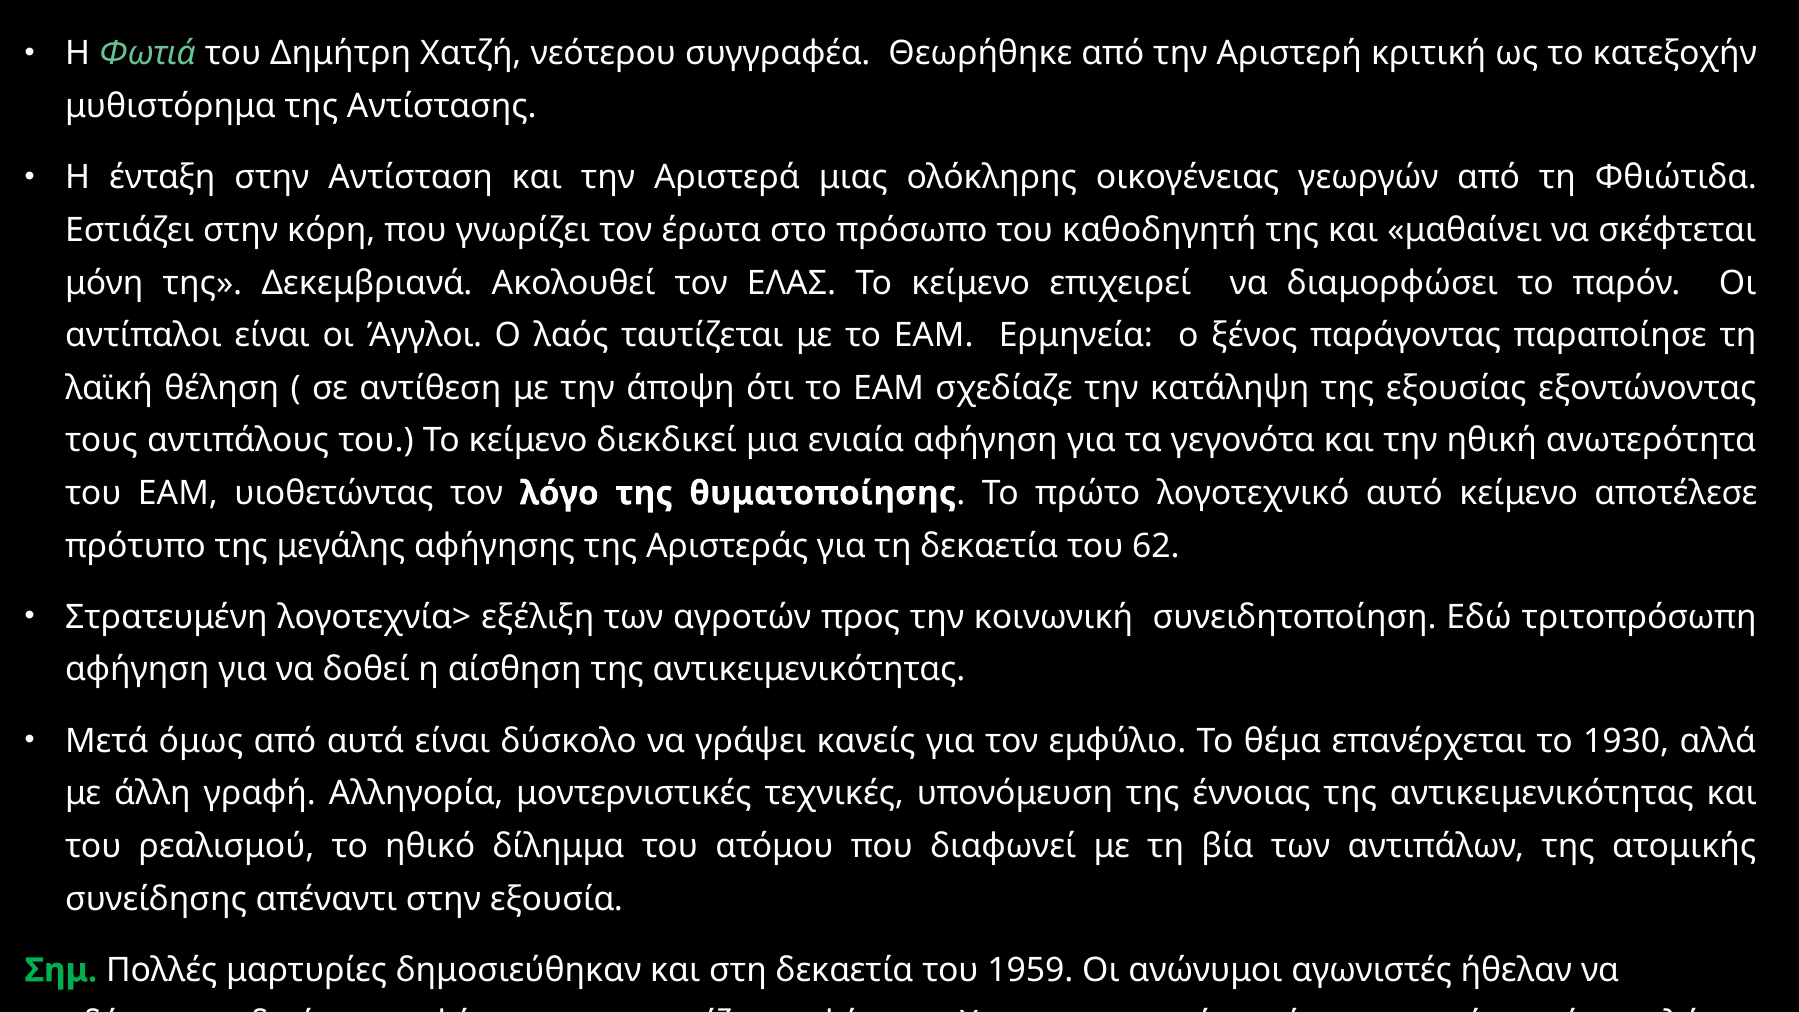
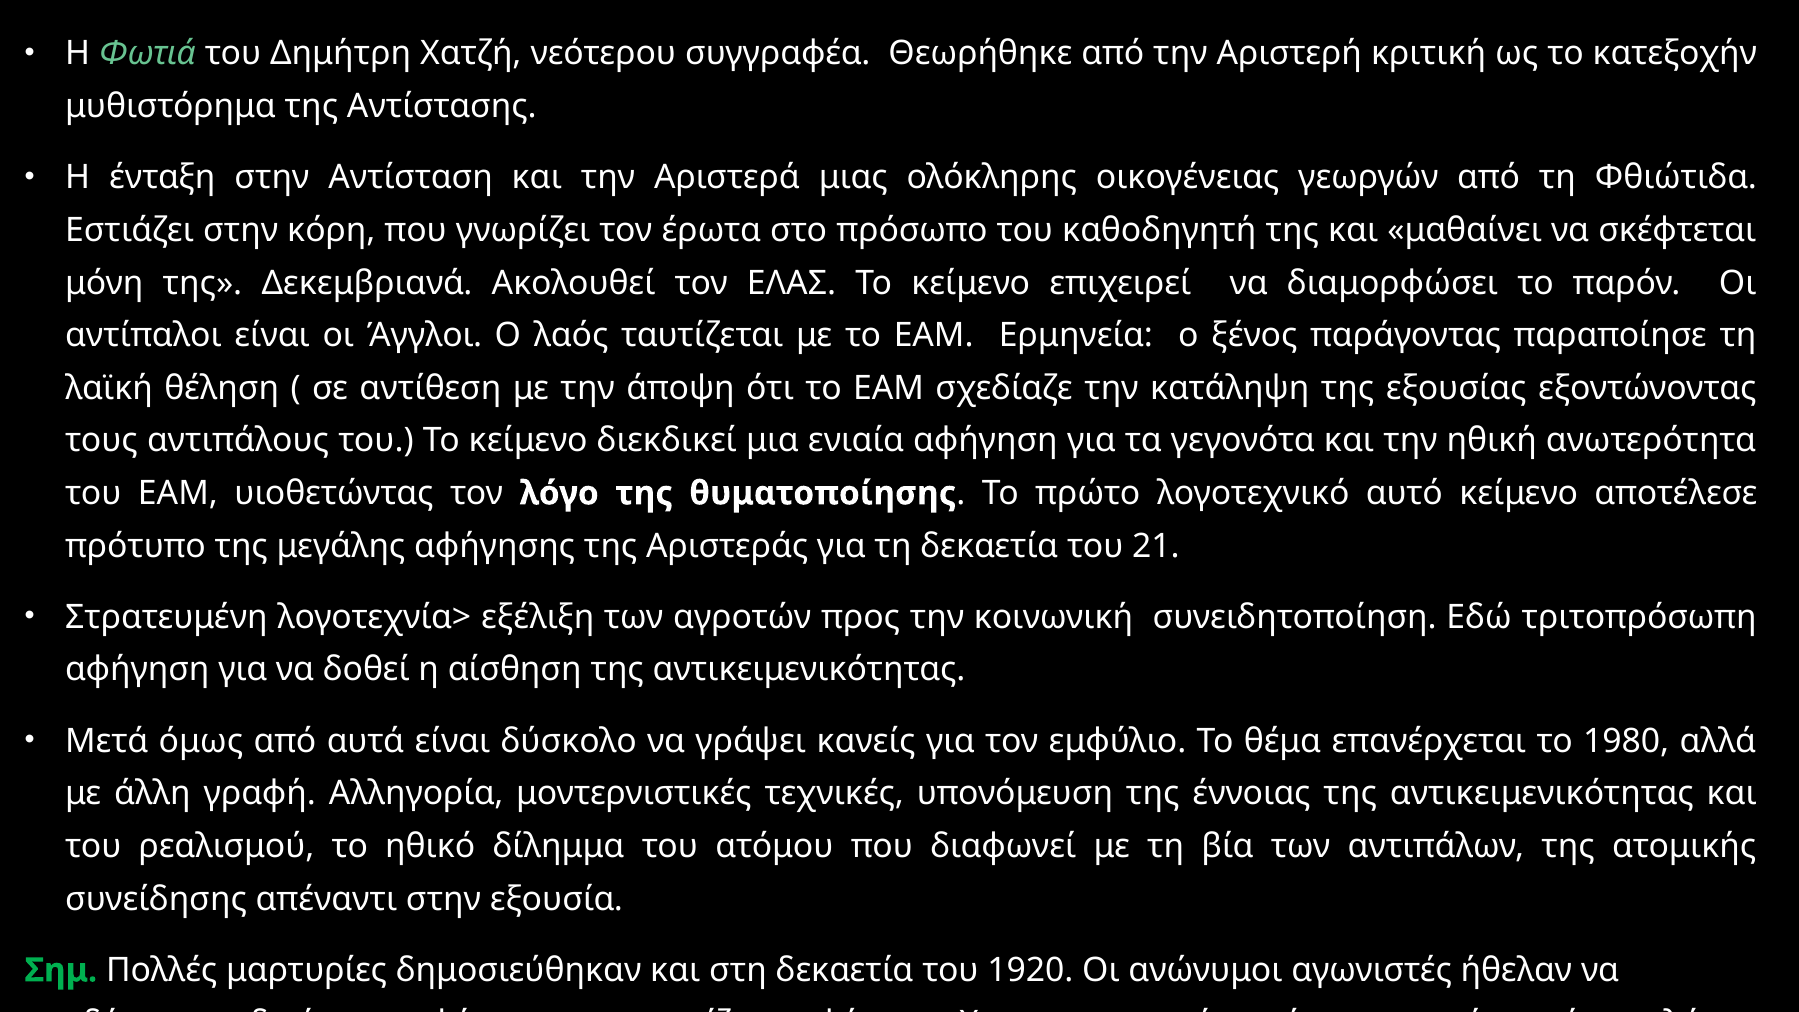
62: 62 -> 21
1930: 1930 -> 1980
1959: 1959 -> 1920
